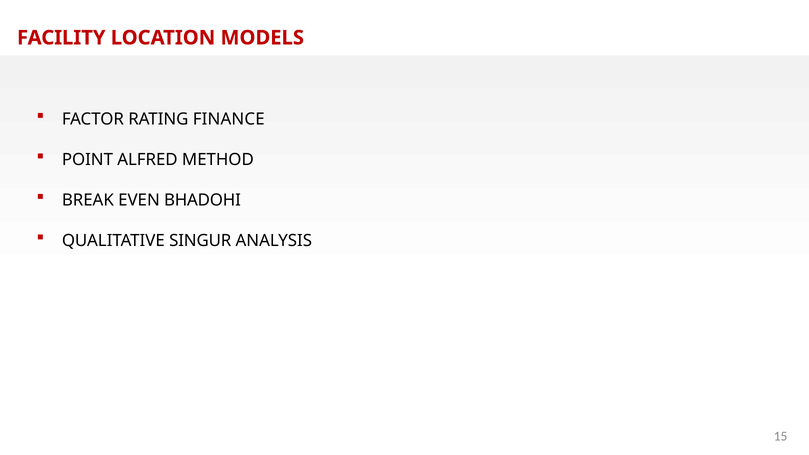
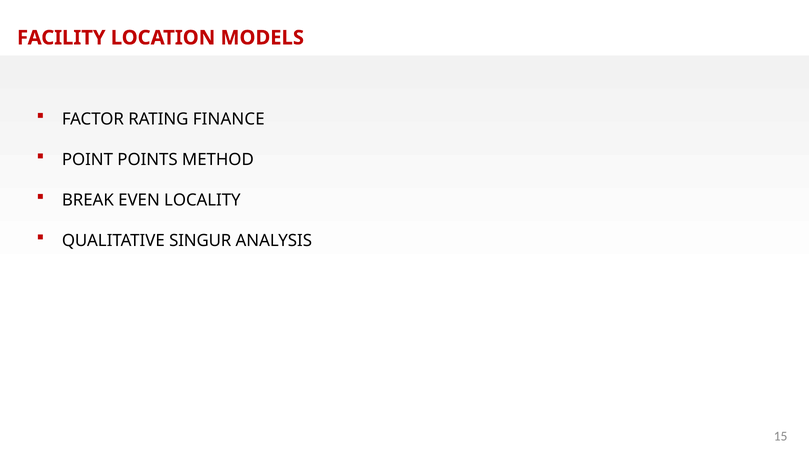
ALFRED: ALFRED -> POINTS
BHADOHI: BHADOHI -> LOCALITY
